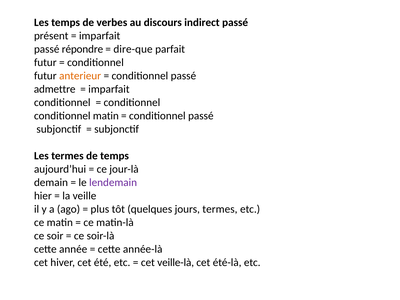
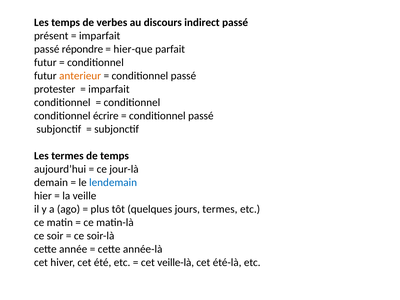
dire-que: dire-que -> hier-que
admettre: admettre -> protester
conditionnel matin: matin -> écrire
lendemain colour: purple -> blue
